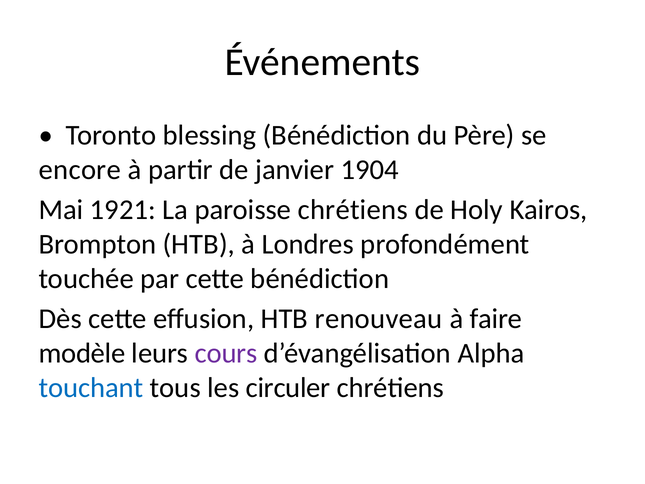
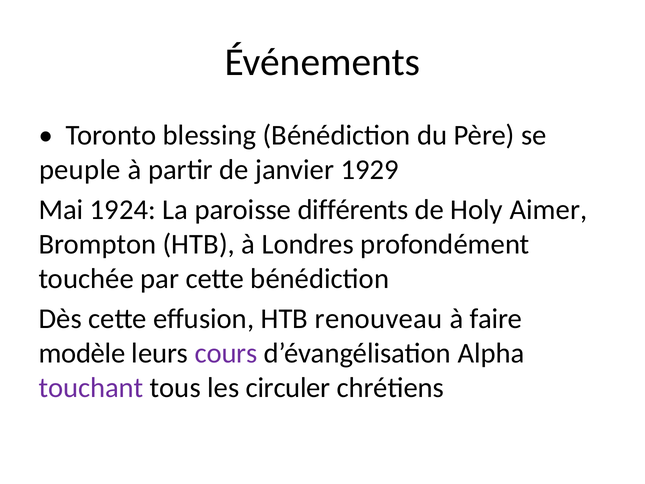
encore: encore -> peuple
1904: 1904 -> 1929
1921: 1921 -> 1924
paroisse chrétiens: chrétiens -> différents
Kairos: Kairos -> Aimer
touchant colour: blue -> purple
